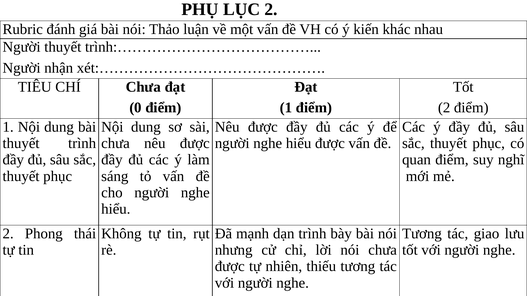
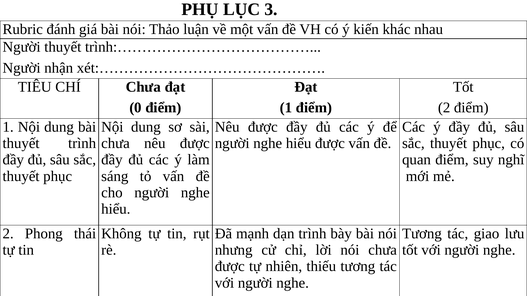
LỤC 2: 2 -> 3
